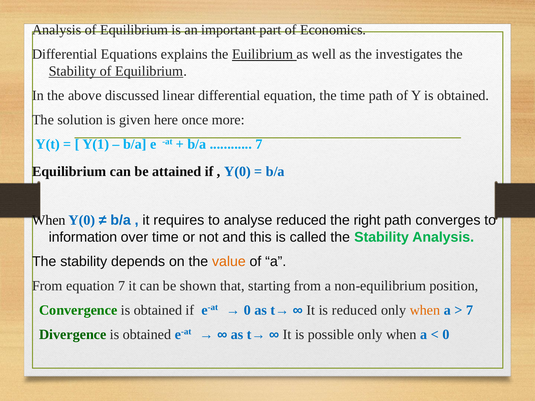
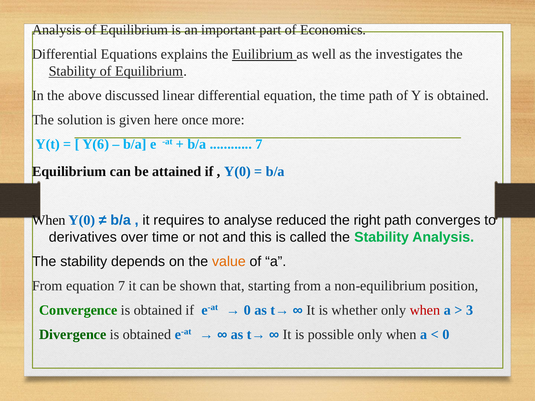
Y(1: Y(1 -> Y(6
information: information -> derivatives
is reduced: reduced -> whether
when at (425, 310) colour: orange -> red
7 at (470, 310): 7 -> 3
